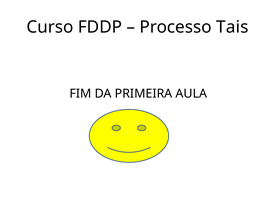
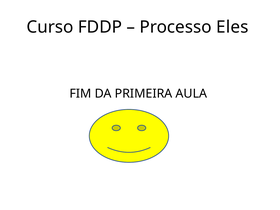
Tais: Tais -> Eles
